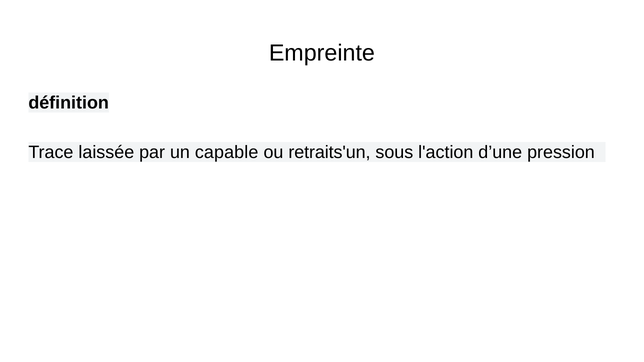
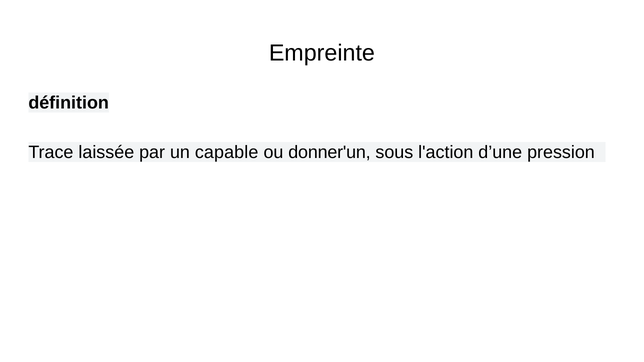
retraits'un: retraits'un -> donner'un
